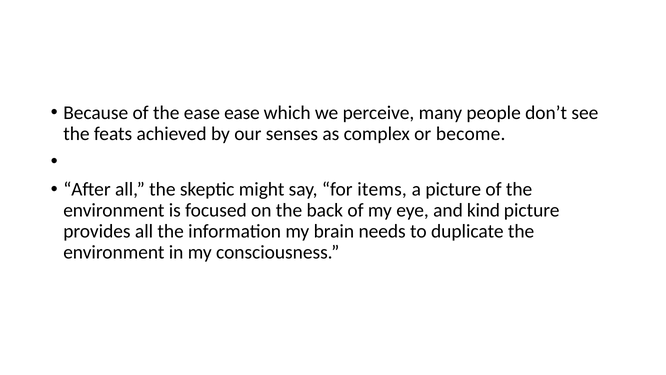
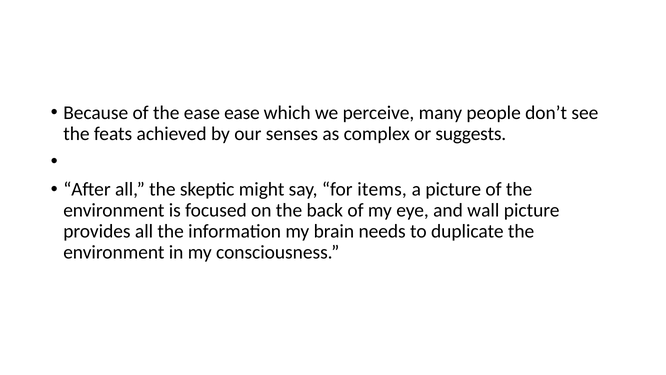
become: become -> suggests
kind: kind -> wall
